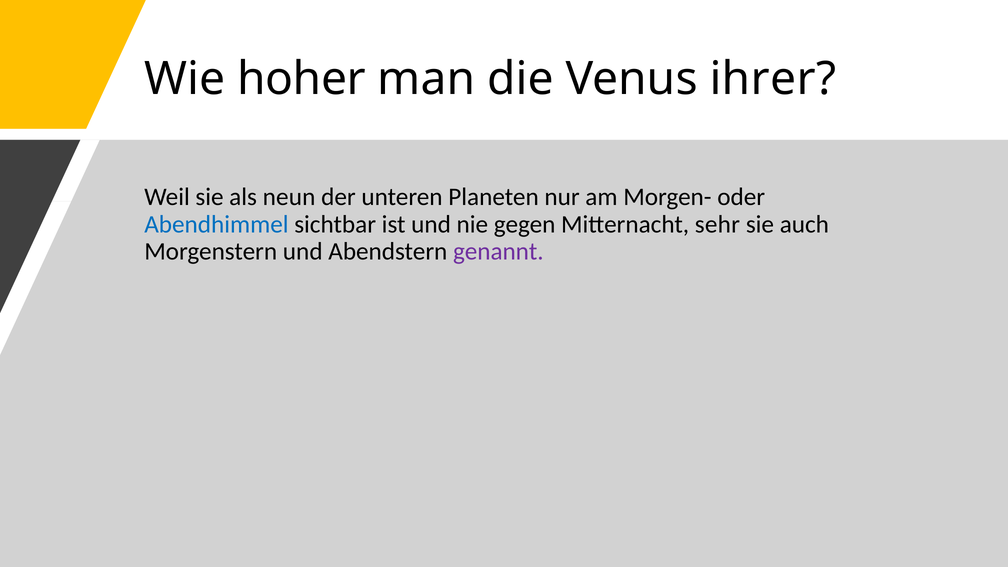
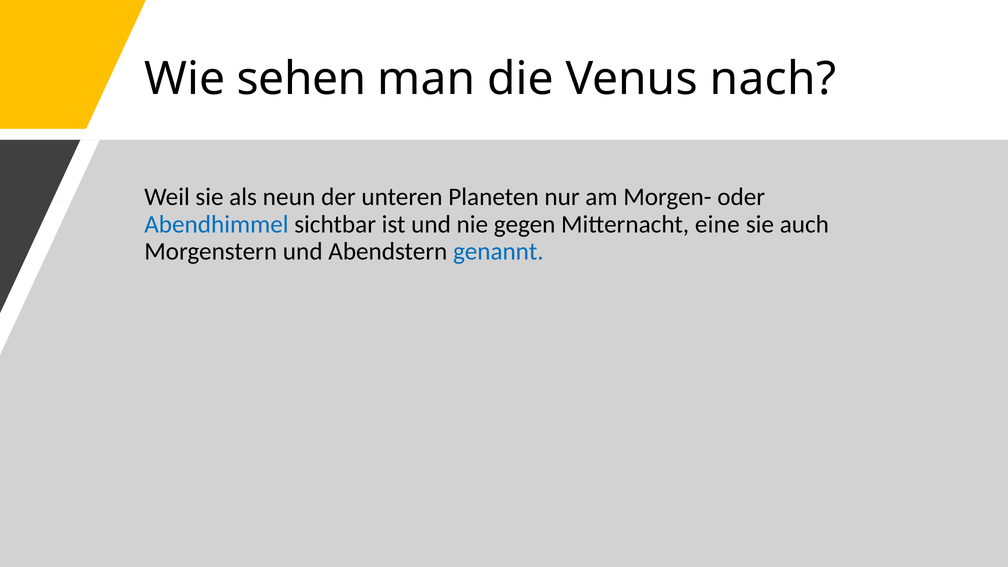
hoher: hoher -> sehen
ihrer: ihrer -> nach
sehr: sehr -> eine
genannt colour: purple -> blue
